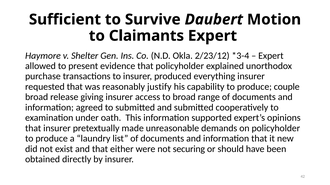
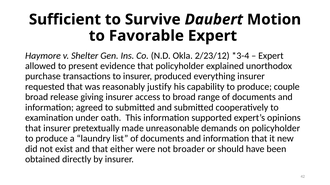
Claimants: Claimants -> Favorable
securing: securing -> broader
